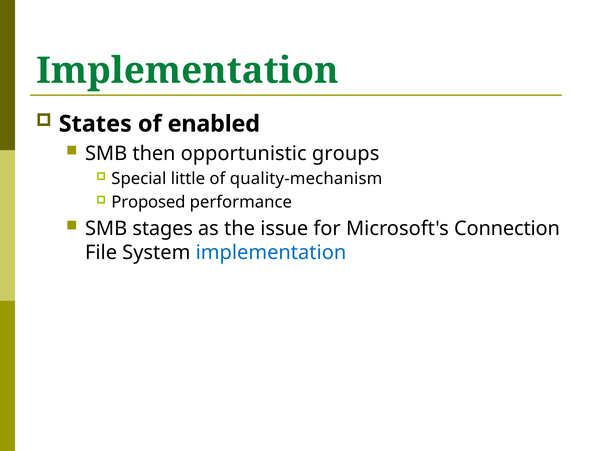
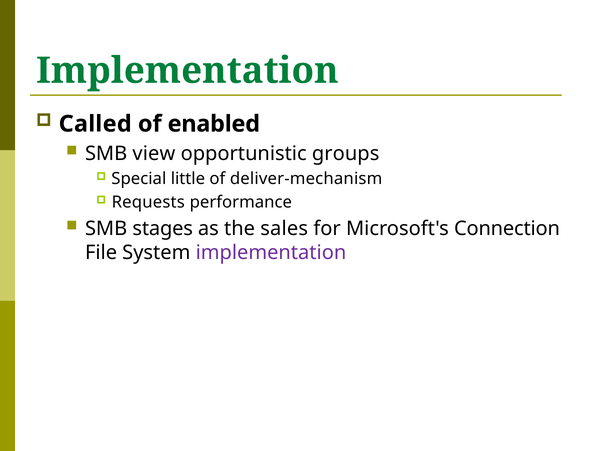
States: States -> Called
then: then -> view
quality-mechanism: quality-mechanism -> deliver-mechanism
Proposed: Proposed -> Requests
issue: issue -> sales
implementation at (271, 253) colour: blue -> purple
